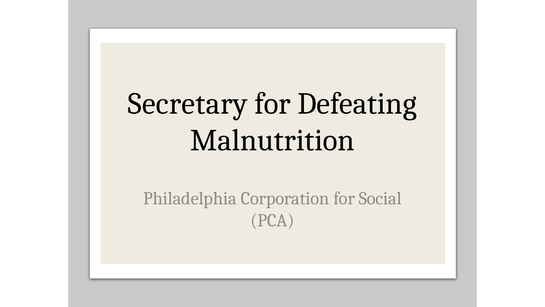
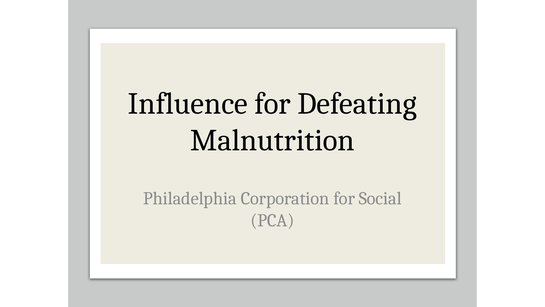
Secretary: Secretary -> Influence
